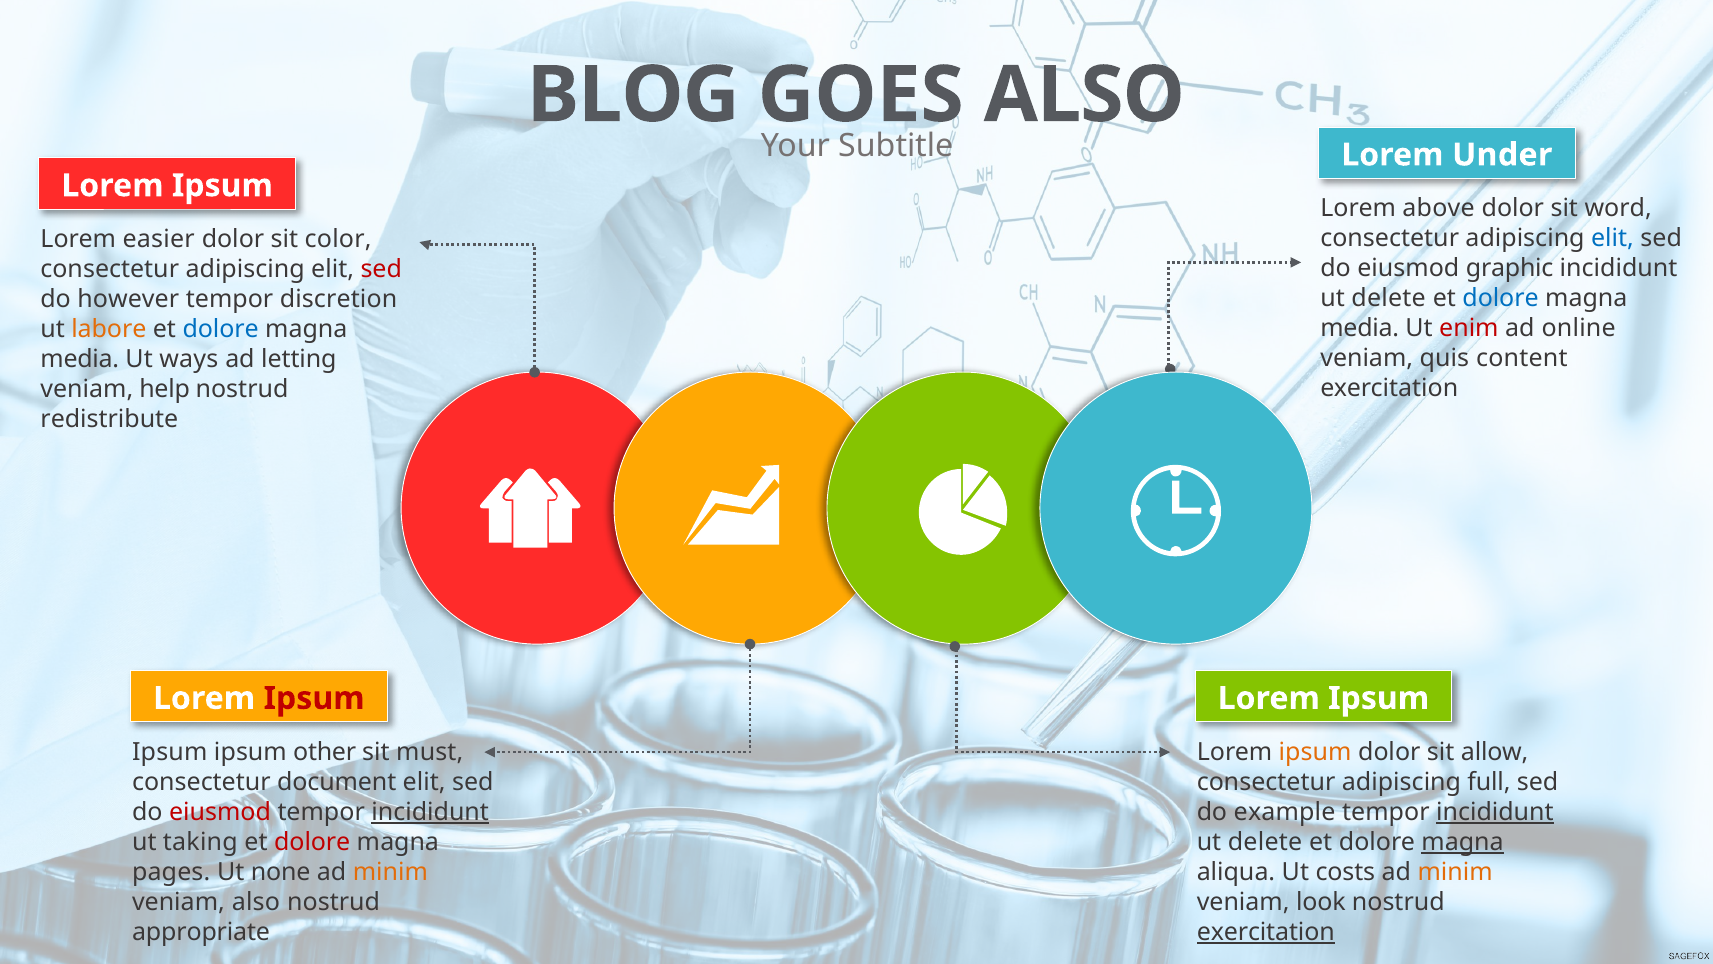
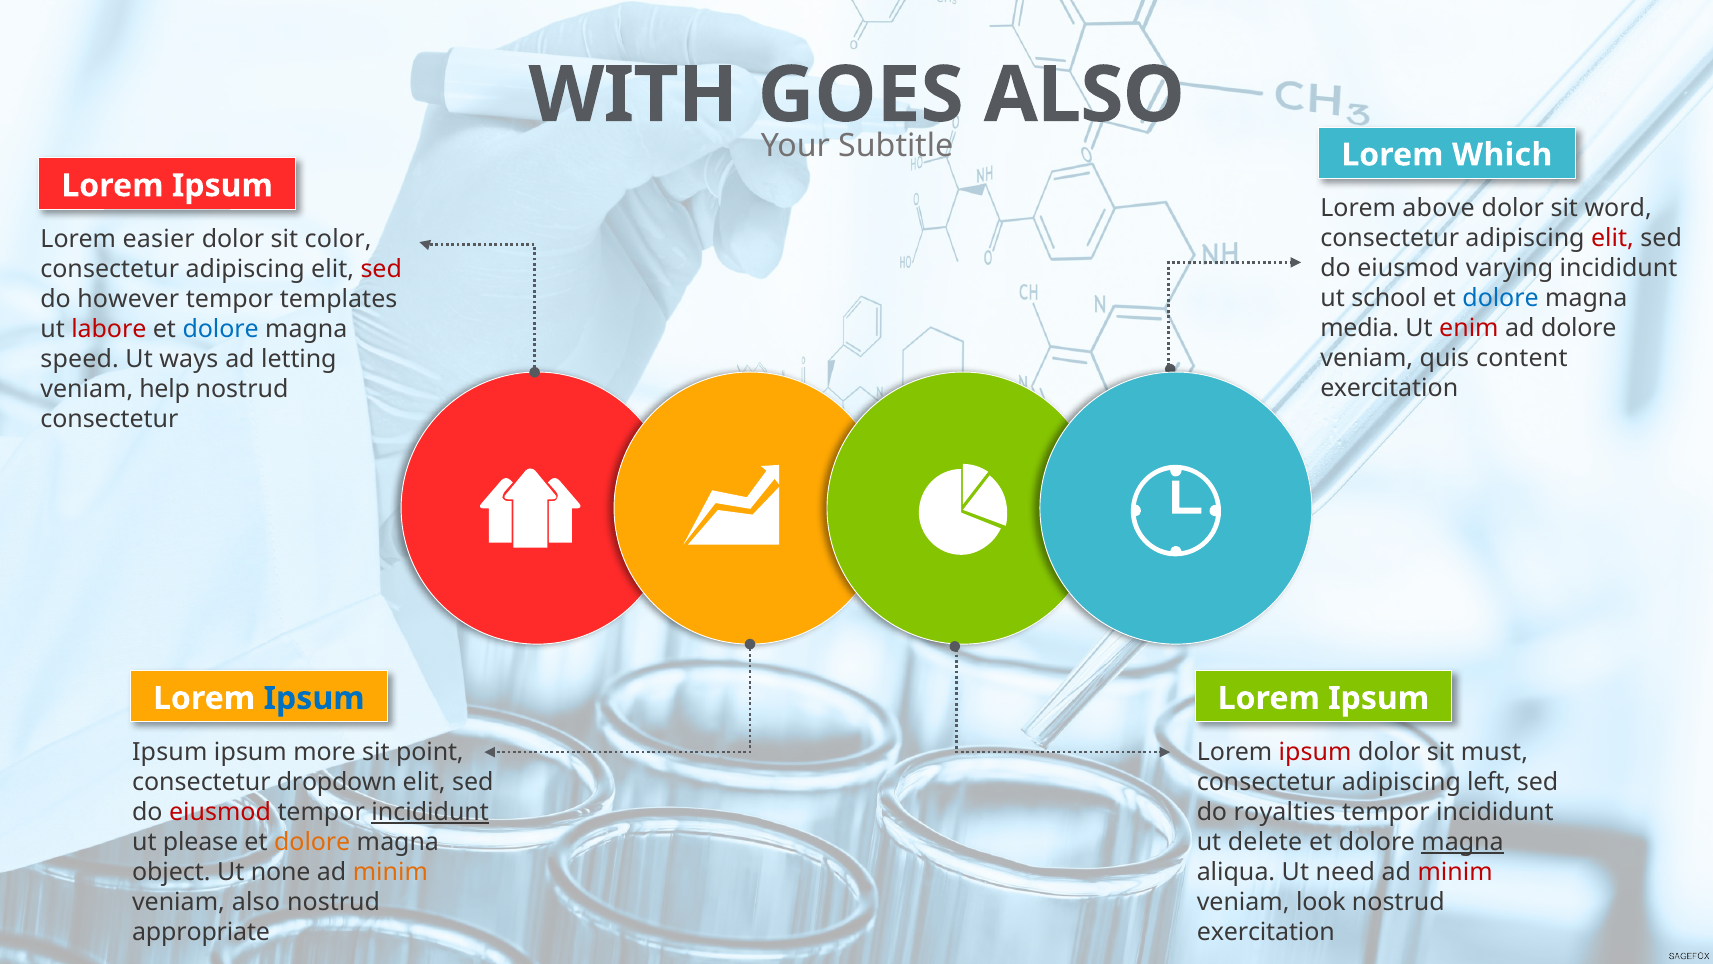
BLOG: BLOG -> WITH
Under: Under -> Which
elit at (1612, 239) colour: blue -> red
graphic: graphic -> varying
delete at (1389, 299): delete -> school
discretion: discretion -> templates
ad online: online -> dolore
labore colour: orange -> red
media at (80, 359): media -> speed
redistribute at (109, 419): redistribute -> consectetur
Ipsum at (314, 698) colour: red -> blue
other: other -> more
must: must -> point
ipsum at (1315, 752) colour: orange -> red
allow: allow -> must
document: document -> dropdown
full: full -> left
example: example -> royalties
incididunt at (1495, 812) underline: present -> none
taking: taking -> please
dolore at (312, 842) colour: red -> orange
pages: pages -> object
costs: costs -> need
minim at (1455, 872) colour: orange -> red
exercitation at (1266, 932) underline: present -> none
